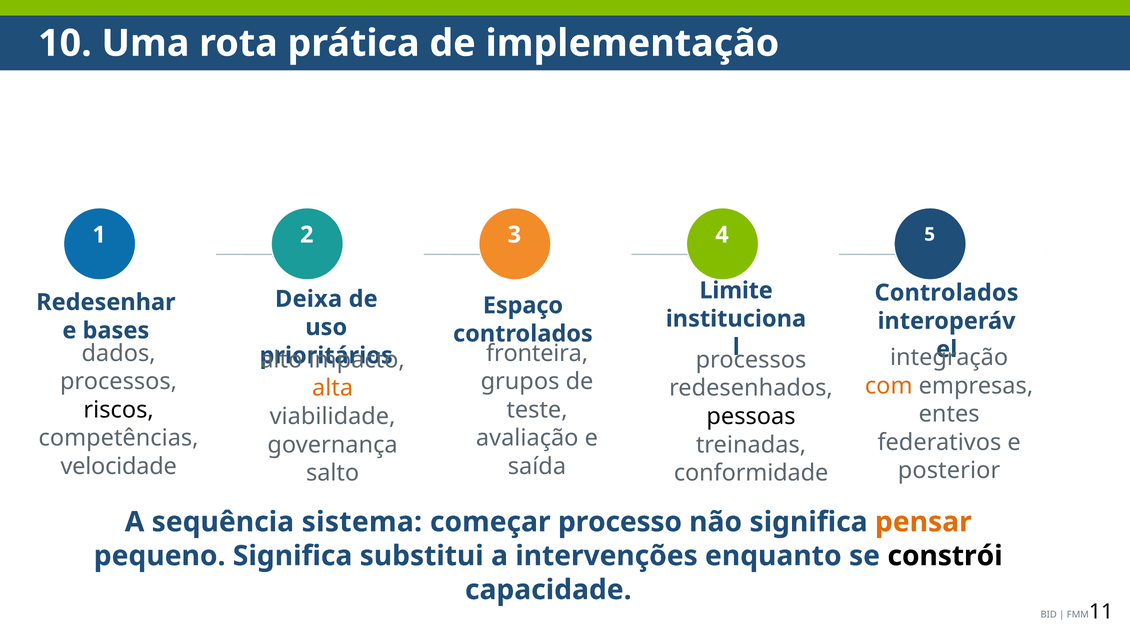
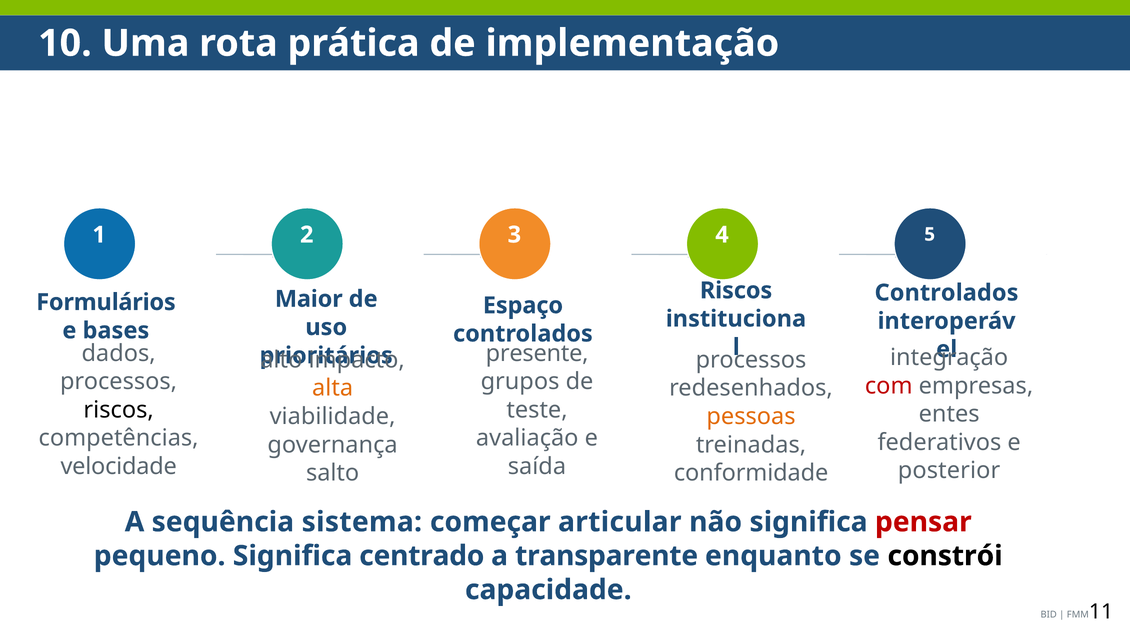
Limite at (736, 290): Limite -> Riscos
Deixa: Deixa -> Maior
Redesenhar: Redesenhar -> Formulários
fronteira: fronteira -> presente
com colour: orange -> red
pessoas colour: black -> orange
processo: processo -> articular
pensar colour: orange -> red
substitui: substitui -> centrado
intervenções: intervenções -> transparente
